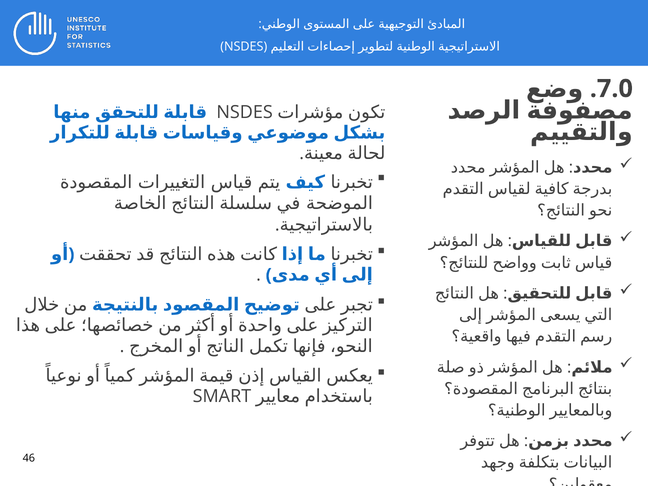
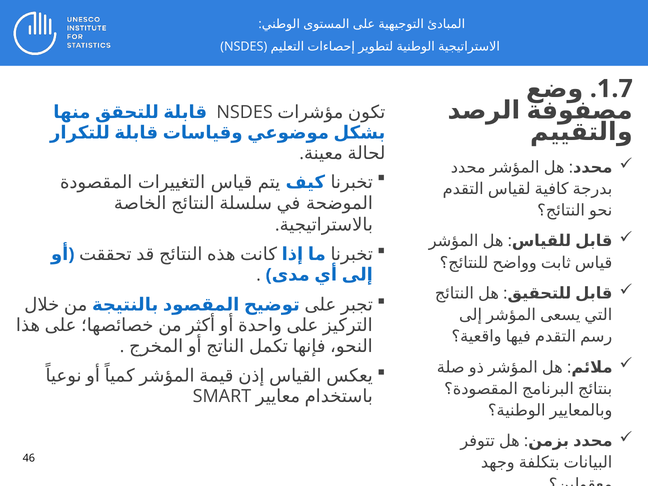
7.0: 7.0 -> 1.7
